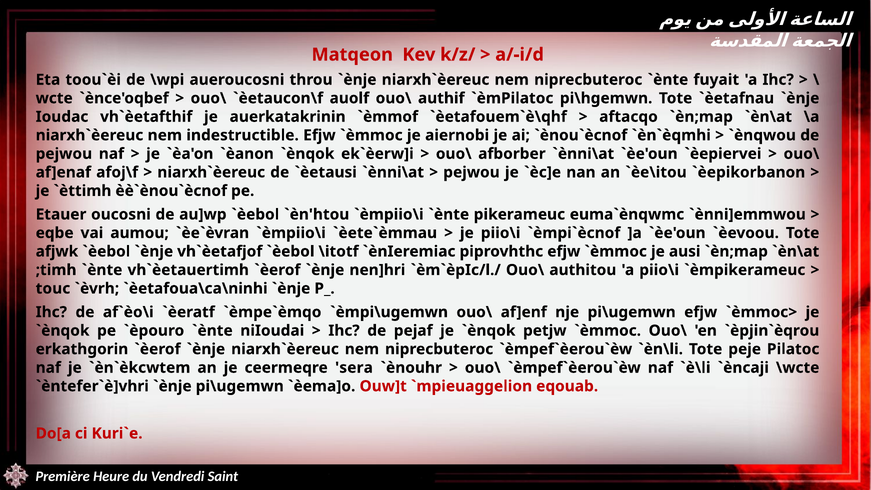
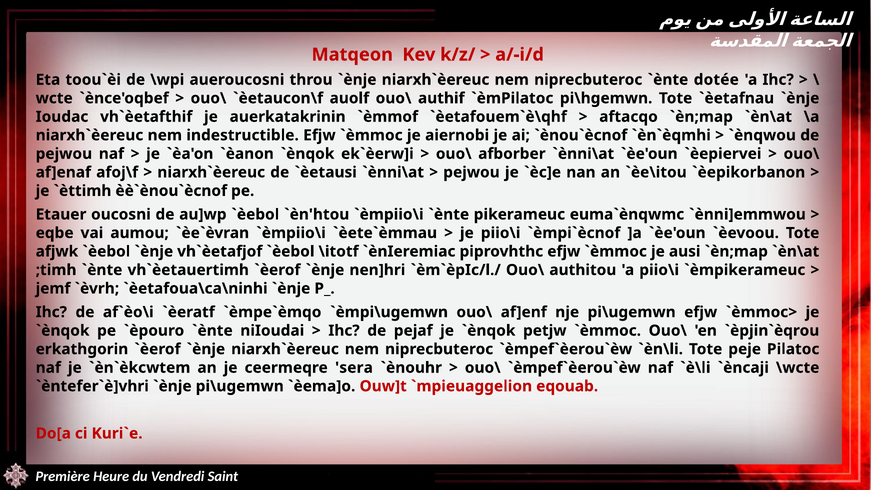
fuyait: fuyait -> dotée
touc: touc -> jemf
